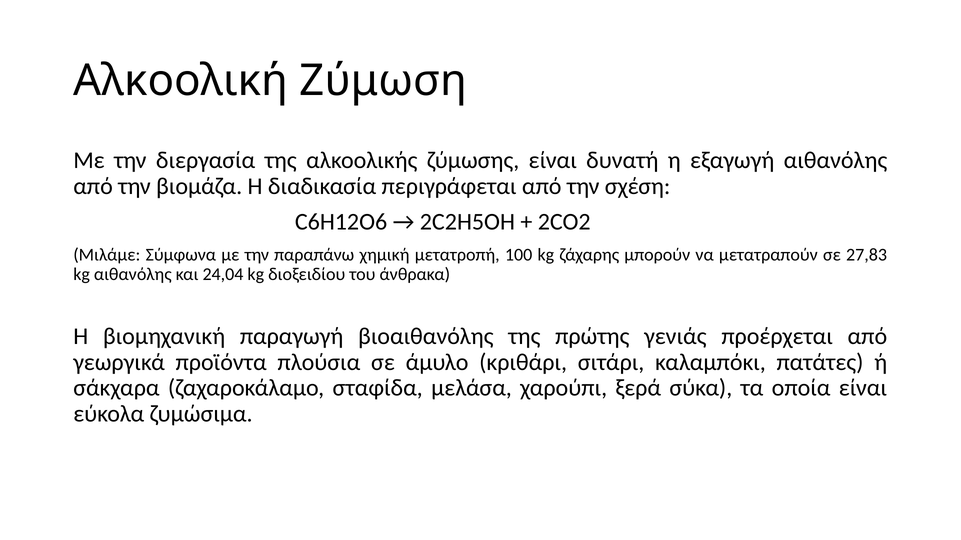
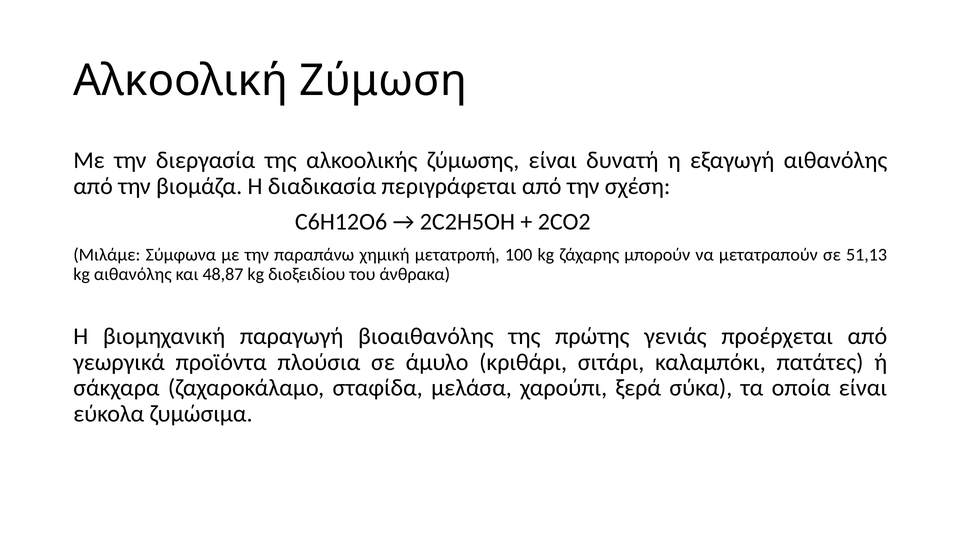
27,83: 27,83 -> 51,13
24,04: 24,04 -> 48,87
